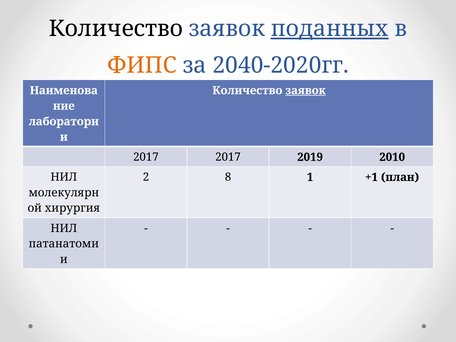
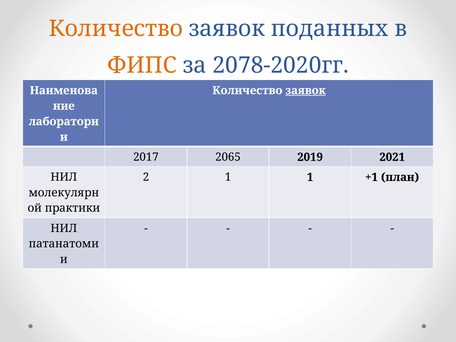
Количество at (116, 29) colour: black -> orange
поданных underline: present -> none
2040-2020гг: 2040-2020гг -> 2078-2020гг
2017 2017: 2017 -> 2065
2010: 2010 -> 2021
2 8: 8 -> 1
хирургия: хирургия -> практики
